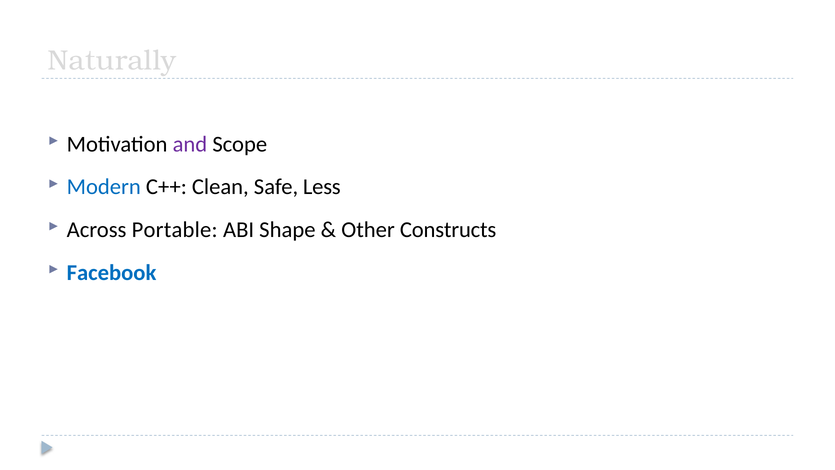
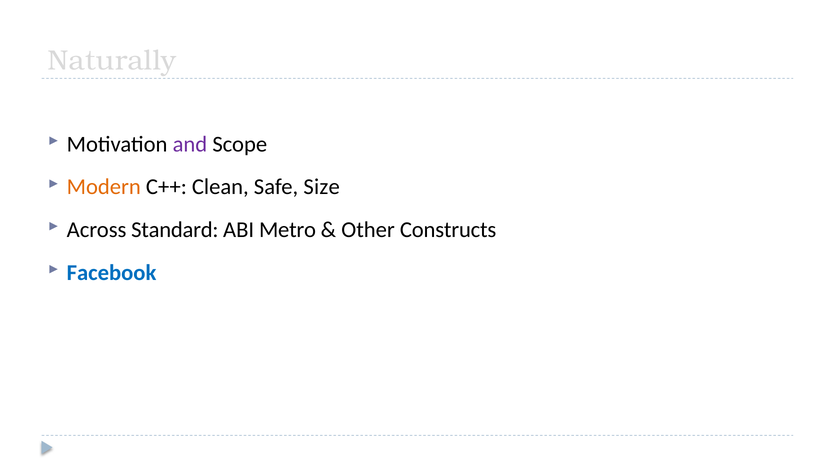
Modern colour: blue -> orange
Less: Less -> Size
Portable: Portable -> Standard
Shape: Shape -> Metro
